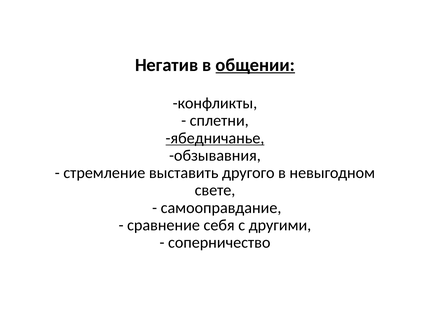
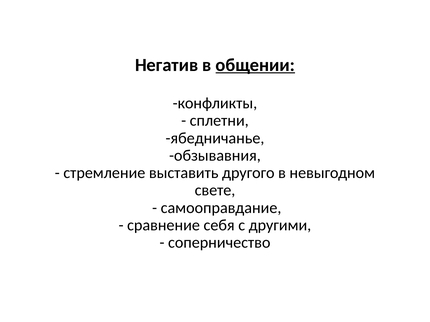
ябедничанье underline: present -> none
